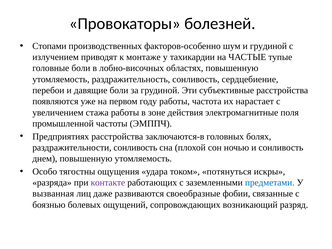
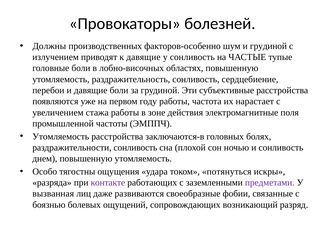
Стопами: Стопами -> Должны
к монтаже: монтаже -> давящие
у тахикардии: тахикардии -> сонливость
Предприятиях at (61, 136): Предприятиях -> Утомляемость
предметами colour: blue -> purple
